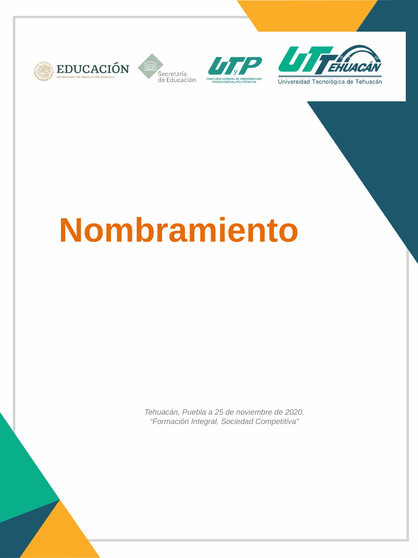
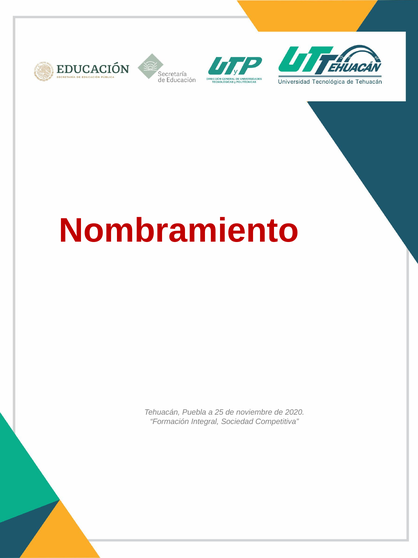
Nombramiento colour: orange -> red
